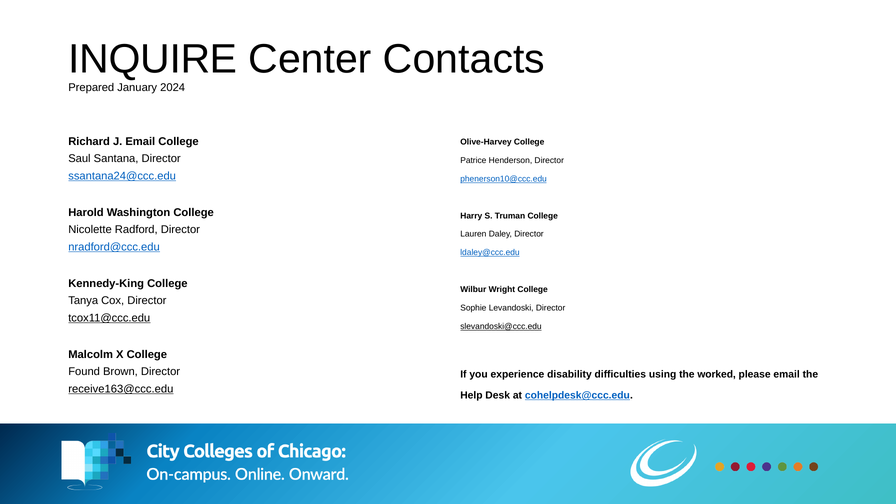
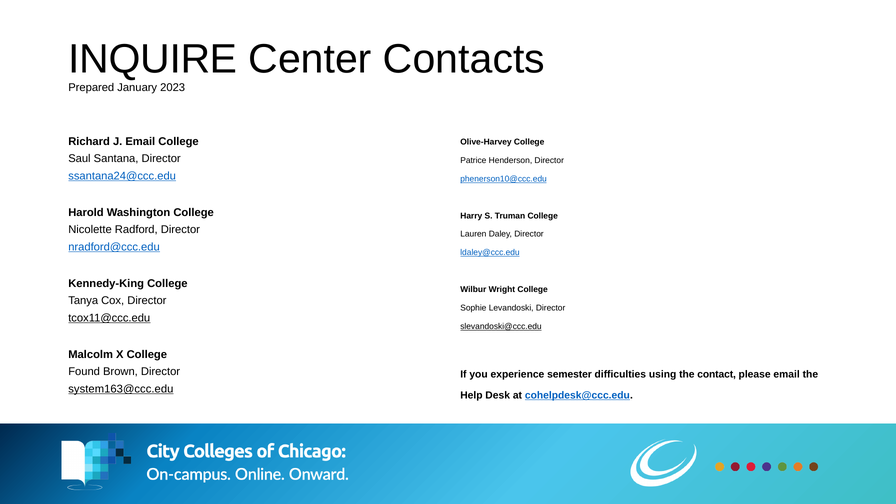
2024: 2024 -> 2023
disability: disability -> semester
worked: worked -> contact
receive163@ccc.edu: receive163@ccc.edu -> system163@ccc.edu
